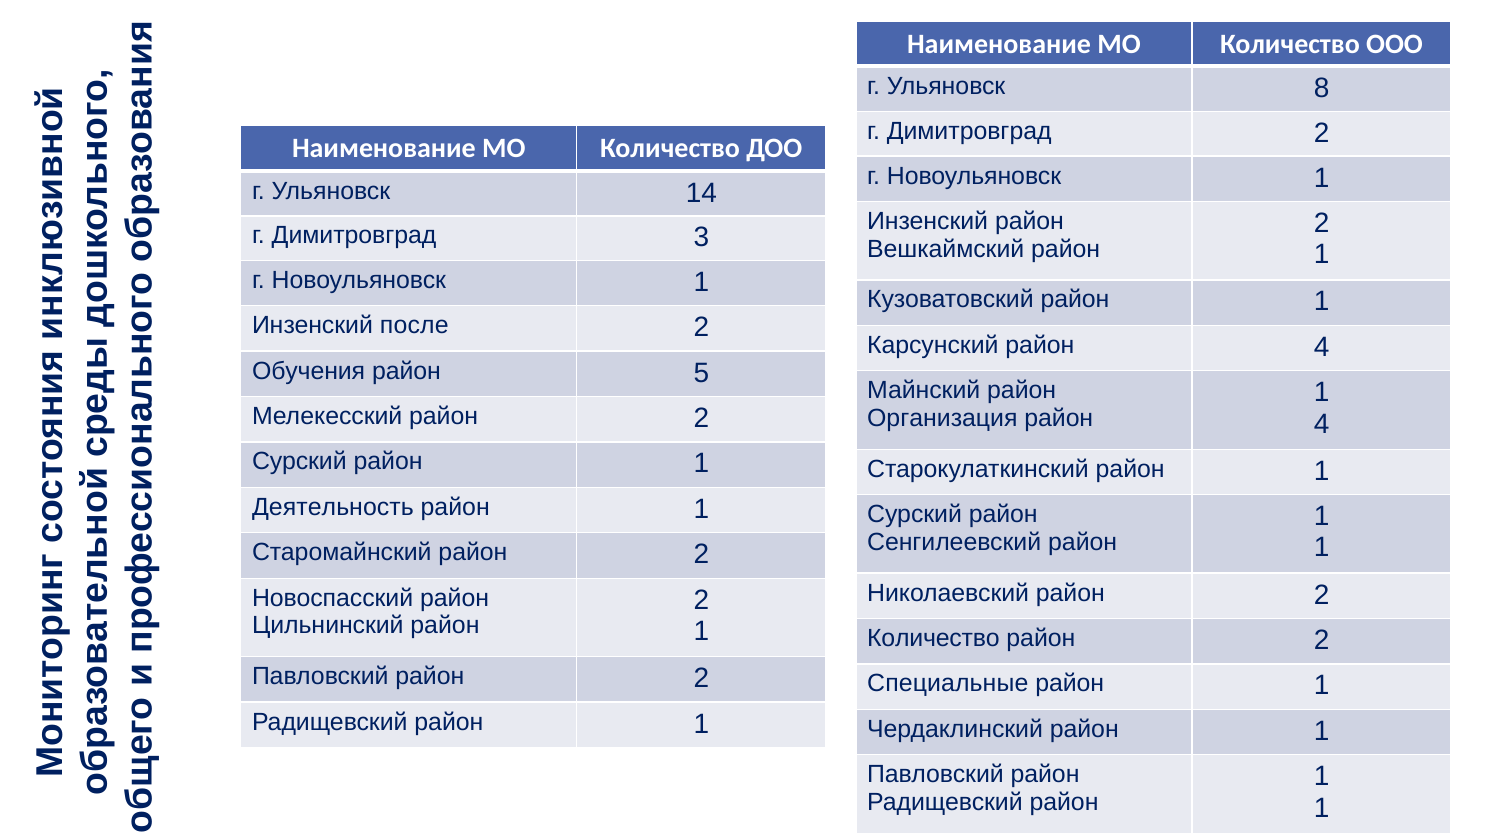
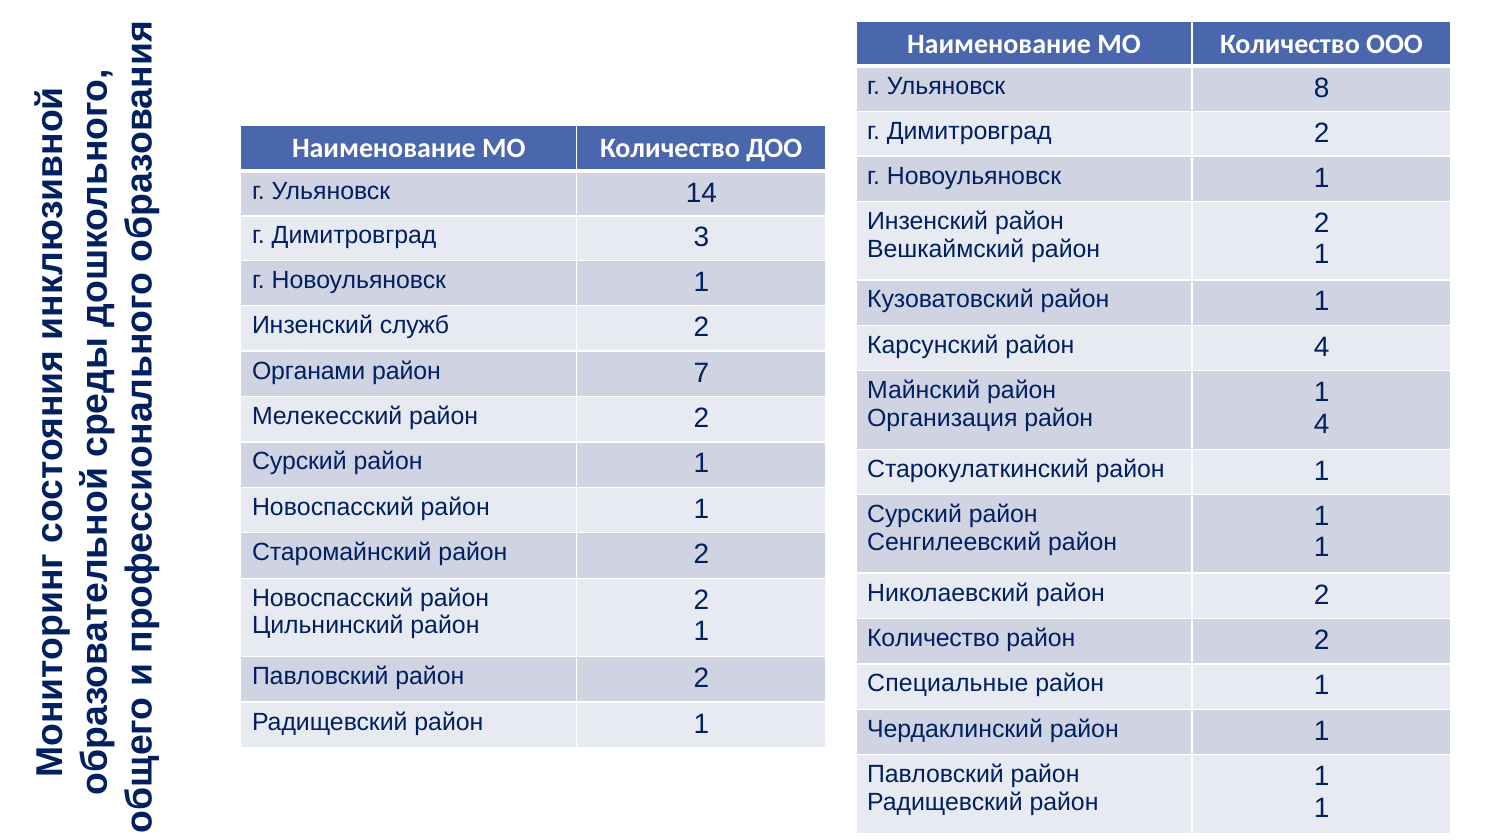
после: после -> служб
Обучения: Обучения -> Органами
5: 5 -> 7
Деятельность at (333, 507): Деятельность -> Новоспасский
